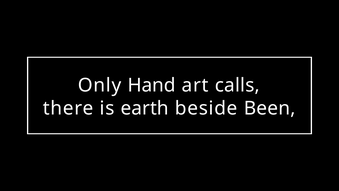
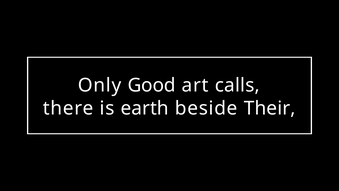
Hand: Hand -> Good
Been: Been -> Their
